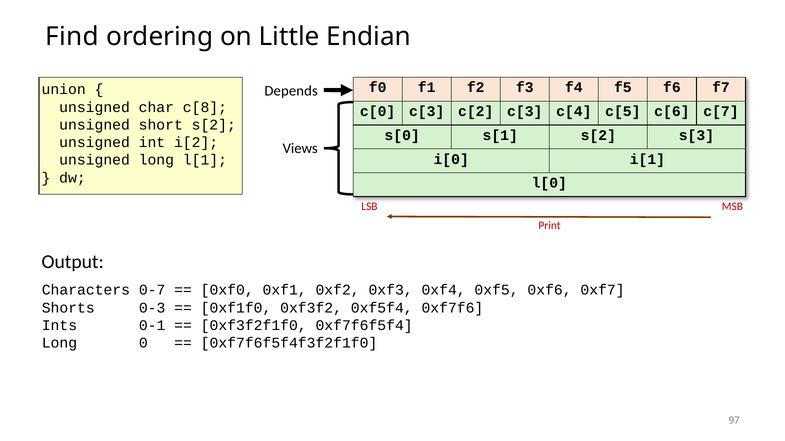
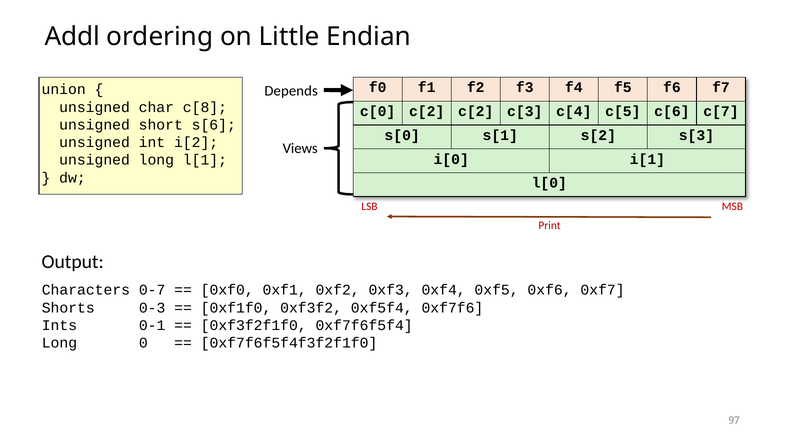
Find: Find -> Addl
c[0 c[3: c[3 -> c[2
short s[2: s[2 -> s[6
